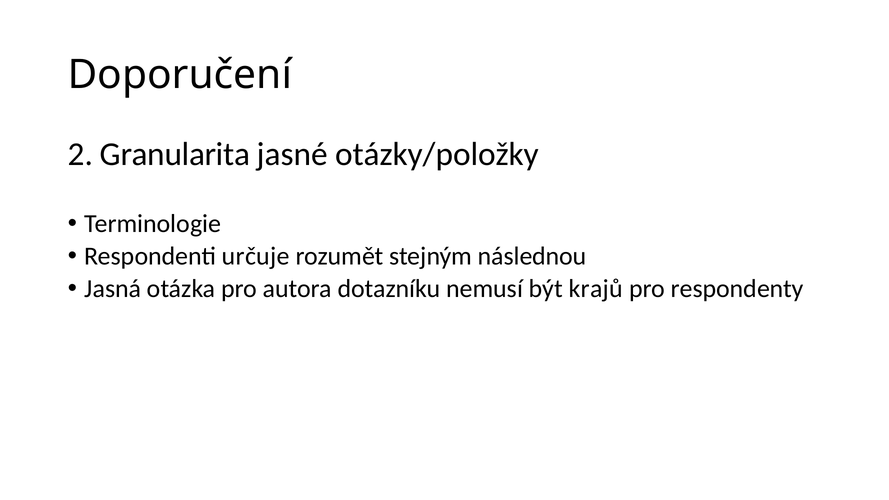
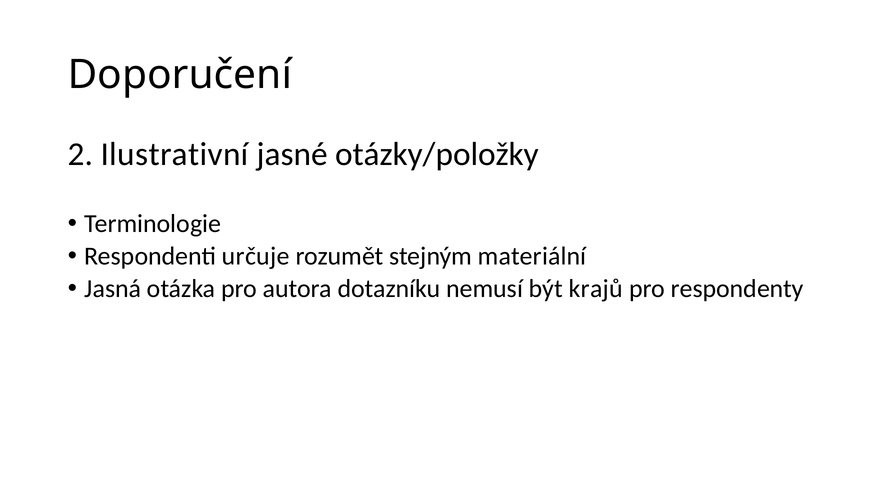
Granularita: Granularita -> Ilustrativní
následnou: následnou -> materiální
